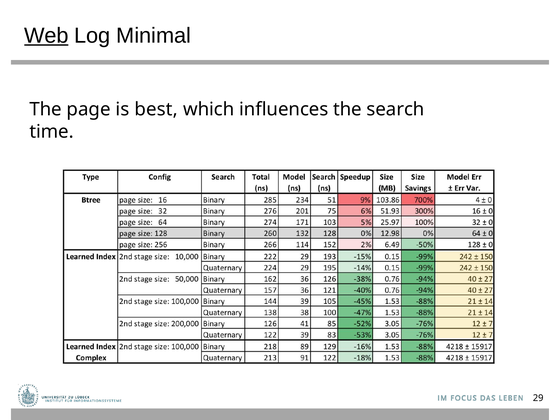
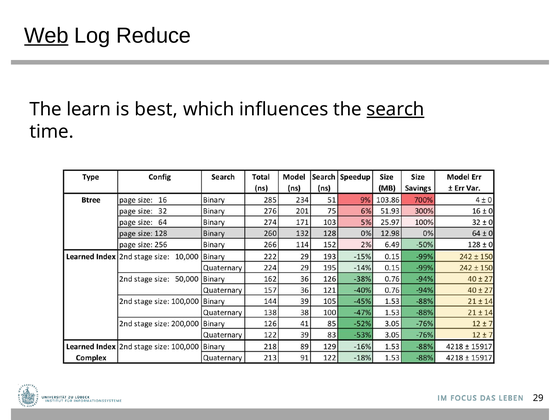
Minimal: Minimal -> Reduce
page: page -> learn
search underline: none -> present
